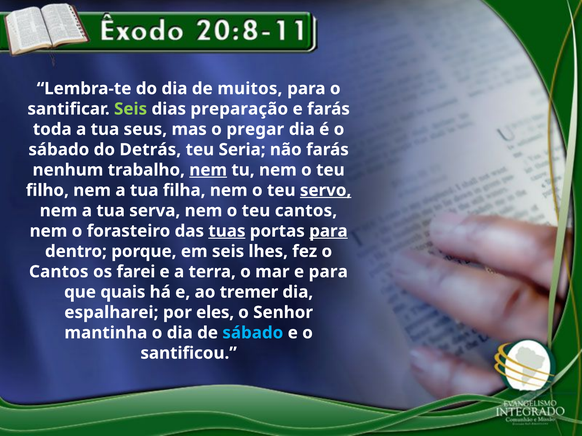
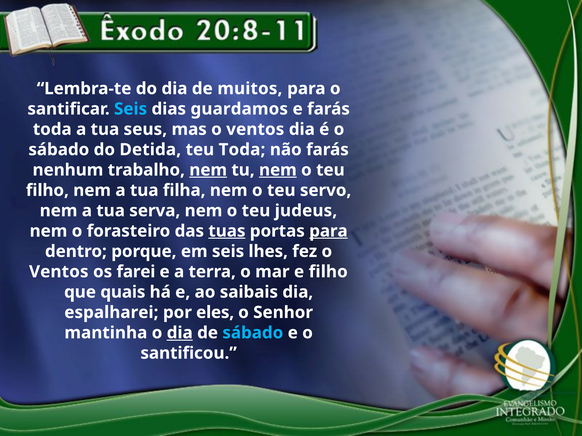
Seis at (131, 109) colour: light green -> light blue
preparação: preparação -> guardamos
mas o pregar: pregar -> ventos
Detrás: Detrás -> Detida
teu Seria: Seria -> Toda
nem at (278, 170) underline: none -> present
servo underline: present -> none
teu cantos: cantos -> judeus
Cantos at (59, 272): Cantos -> Ventos
e para: para -> filho
tremer: tremer -> saibais
dia at (180, 333) underline: none -> present
